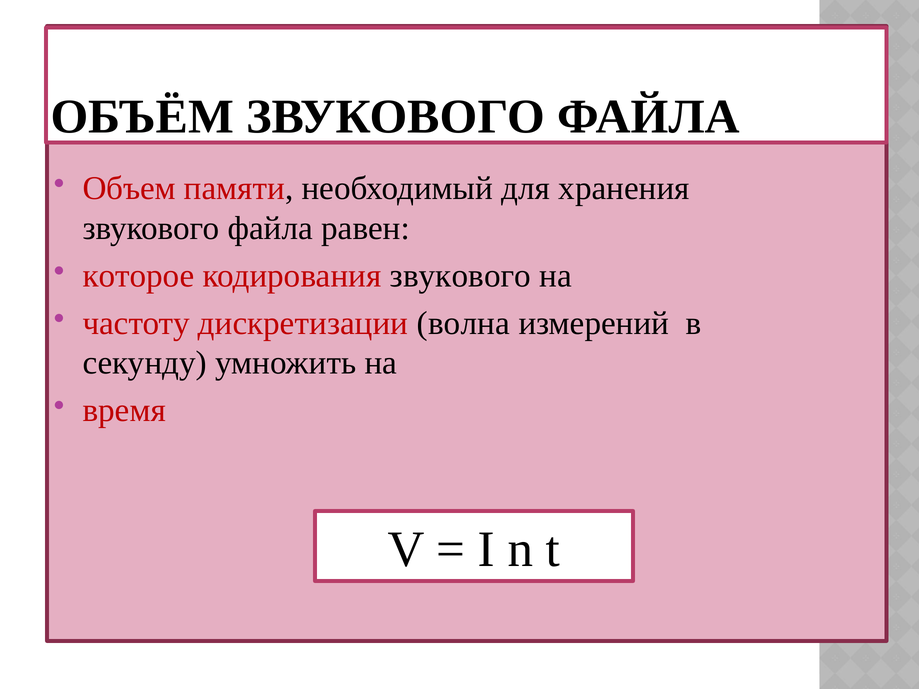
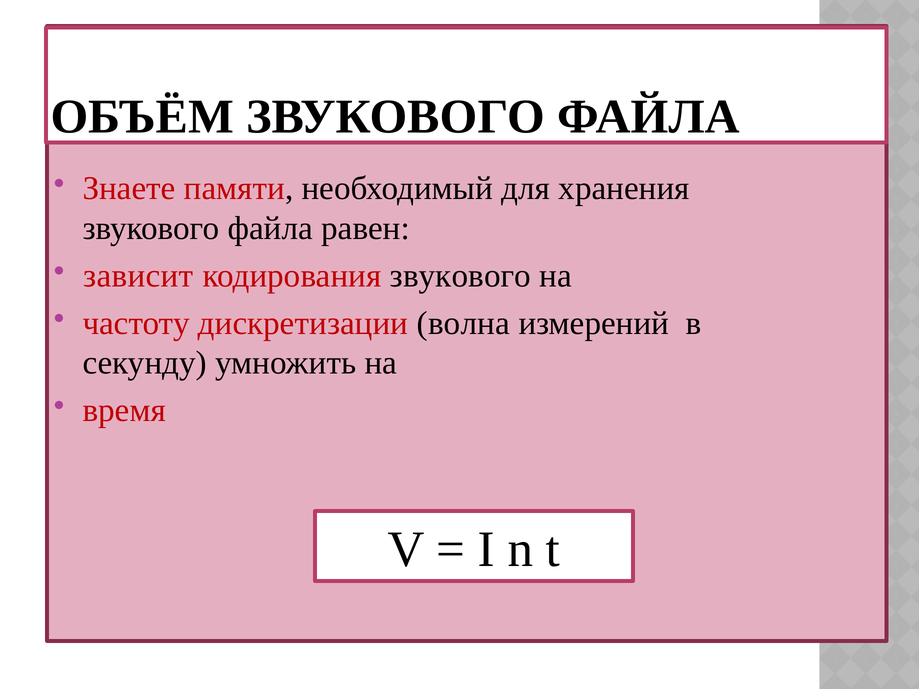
Объем: Объем -> Знаете
которое: которое -> зависит
